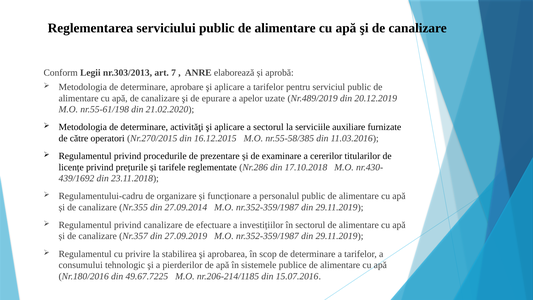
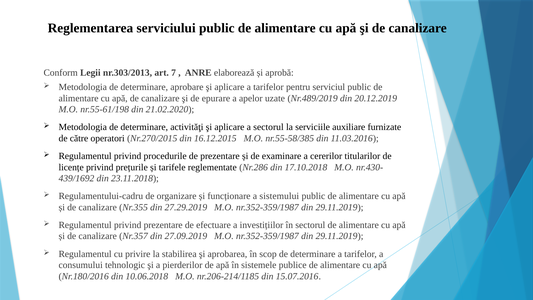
personalul: personalul -> sistemului
27.09.2014: 27.09.2014 -> 27.29.2019
privind canalizare: canalizare -> prezentare
49.67.7225: 49.67.7225 -> 10.06.2018
